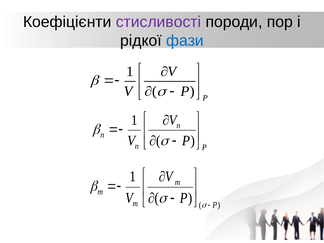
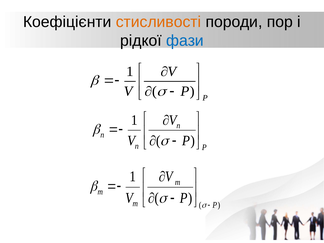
стисливості colour: purple -> orange
